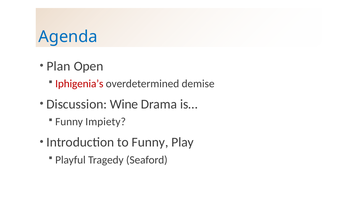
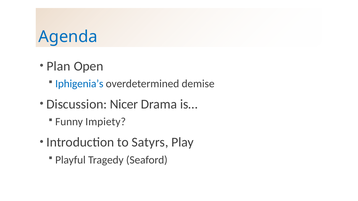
Iphigenia’s colour: red -> blue
Wine: Wine -> Nicer
to Funny: Funny -> Satyrs
